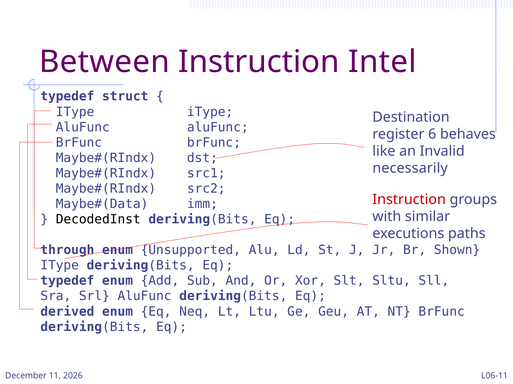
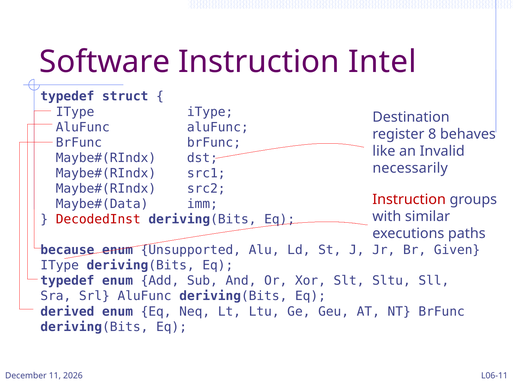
Between: Between -> Software
6: 6 -> 8
DecodedInst colour: black -> red
through: through -> because
Shown: Shown -> Given
